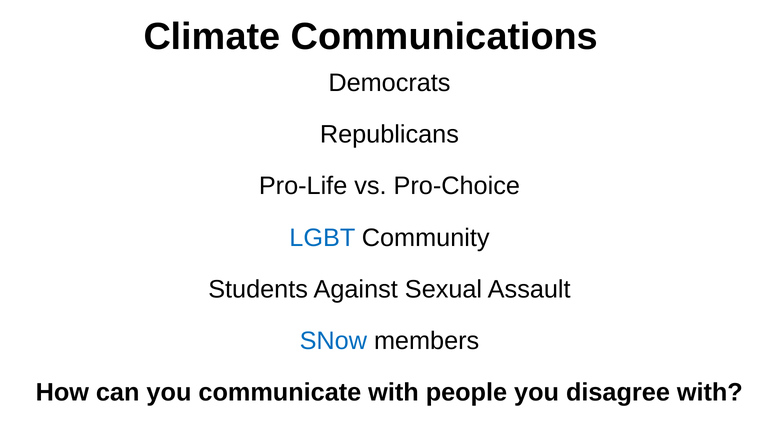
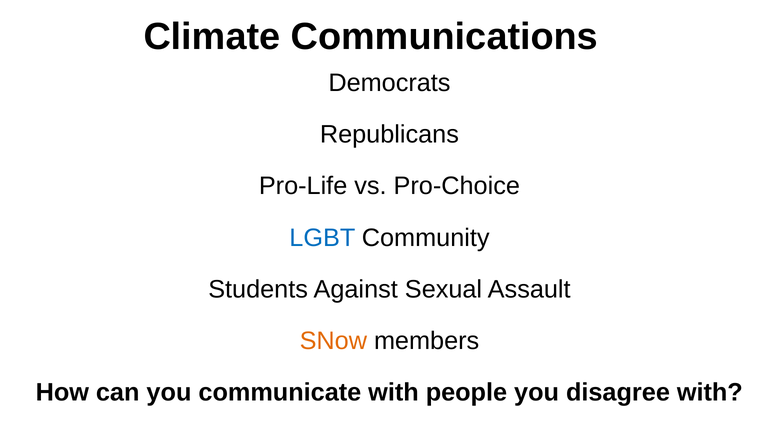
SNow colour: blue -> orange
